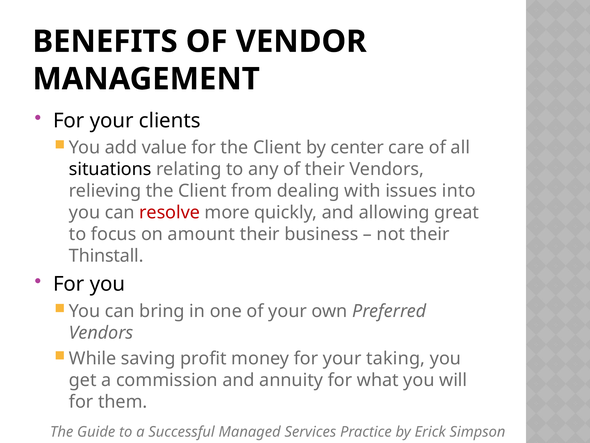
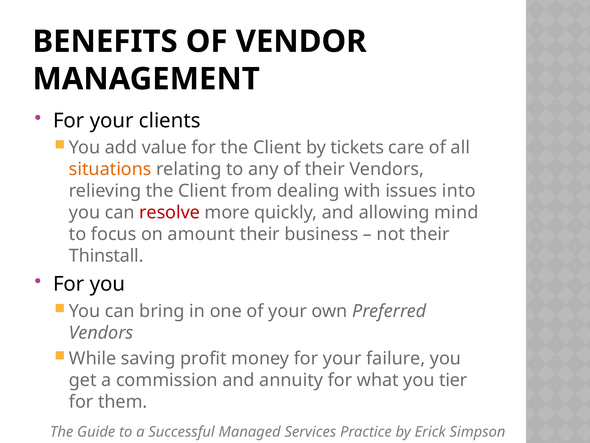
center: center -> tickets
situations colour: black -> orange
great: great -> mind
taking: taking -> failure
will: will -> tier
